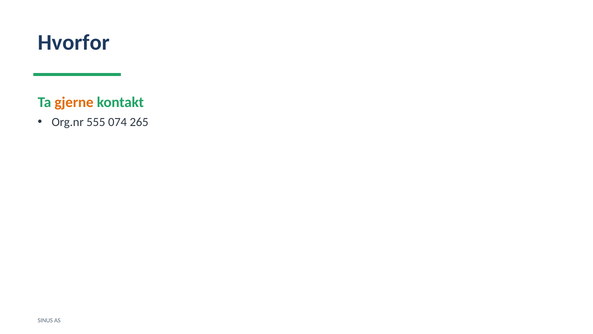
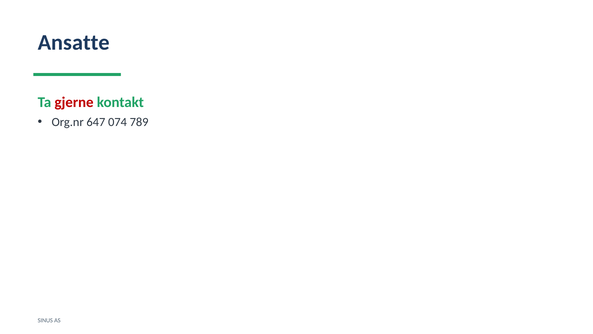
Hvorfor: Hvorfor -> Ansatte
gjerne colour: orange -> red
555: 555 -> 647
265: 265 -> 789
